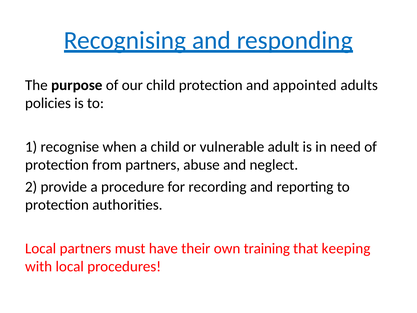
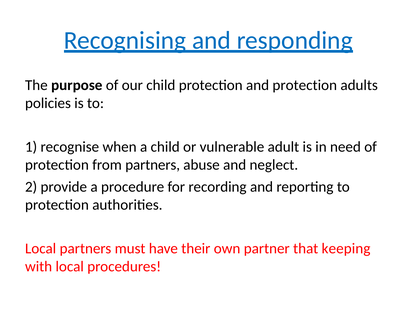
and appointed: appointed -> protection
training: training -> partner
